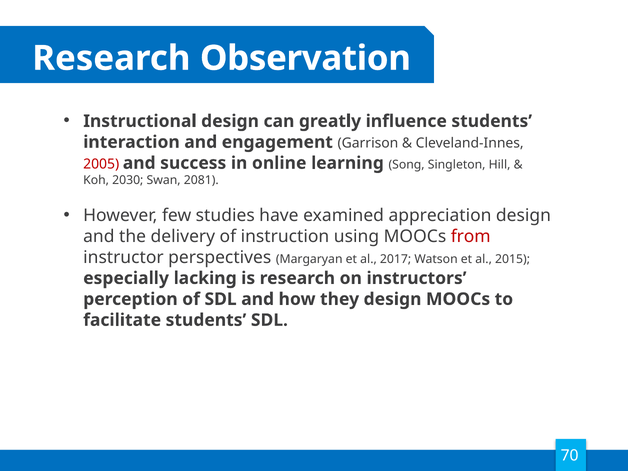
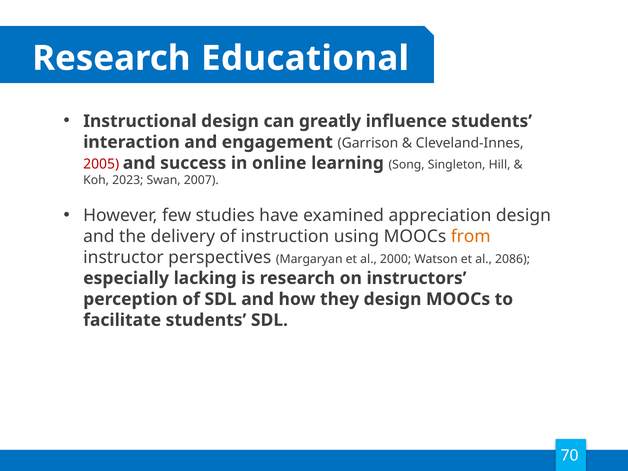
Observation: Observation -> Educational
2030: 2030 -> 2023
2081: 2081 -> 2007
from colour: red -> orange
2017: 2017 -> 2000
2015: 2015 -> 2086
